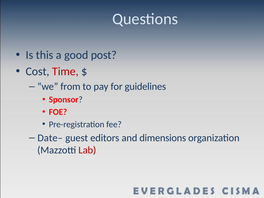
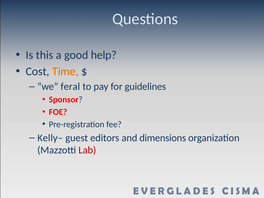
post: post -> help
Time colour: red -> orange
from: from -> feral
Date–: Date– -> Kelly–
